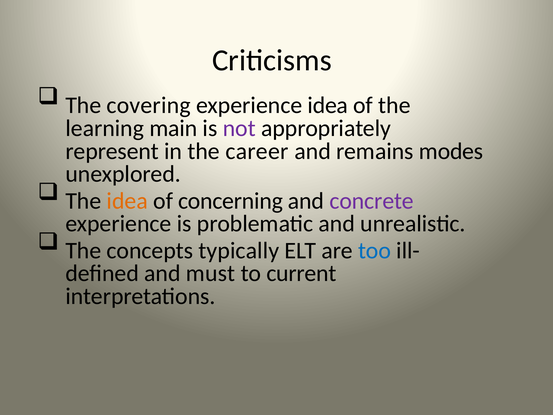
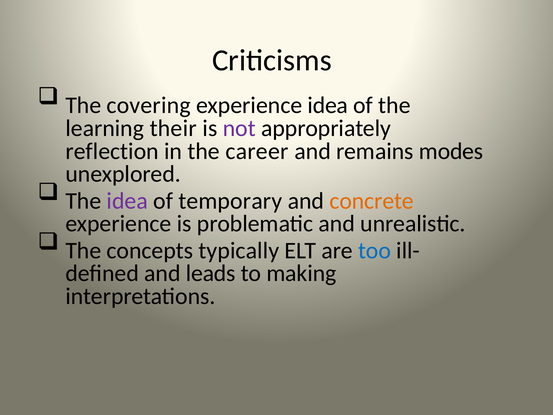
main: main -> their
represent: represent -> reflection
idea at (127, 201) colour: orange -> purple
concerning: concerning -> temporary
concrete colour: purple -> orange
must: must -> leads
current: current -> making
